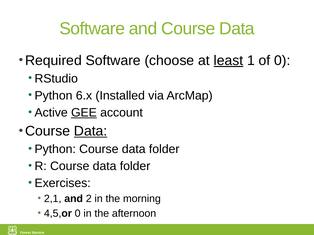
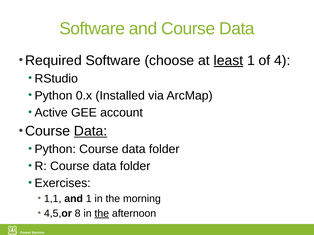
of 0: 0 -> 4
6.x: 6.x -> 0.x
GEE underline: present -> none
2,1: 2,1 -> 1,1
and 2: 2 -> 1
4,5,or 0: 0 -> 8
the at (102, 214) underline: none -> present
